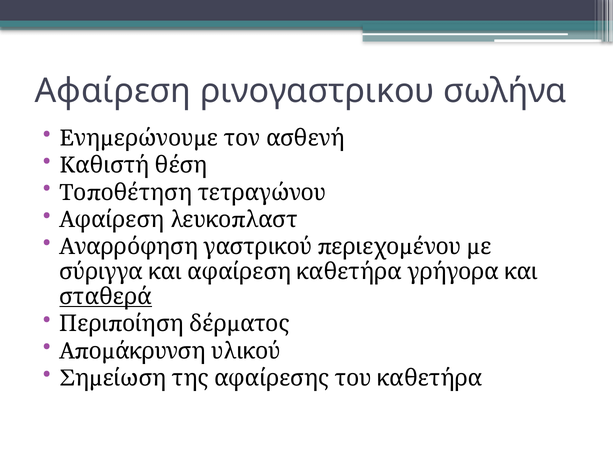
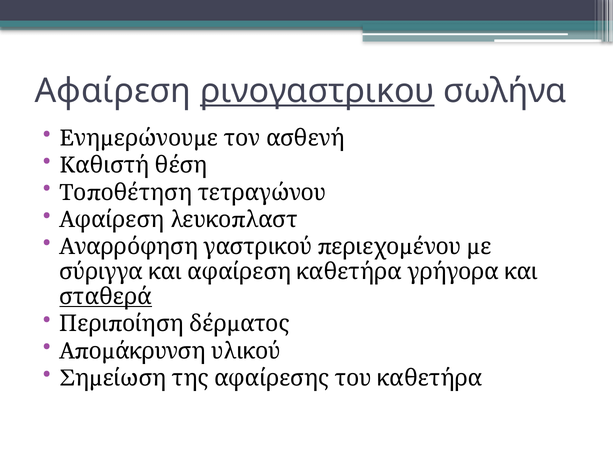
ρινογαστρικου underline: none -> present
